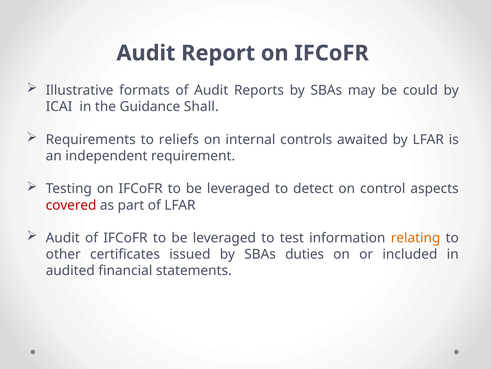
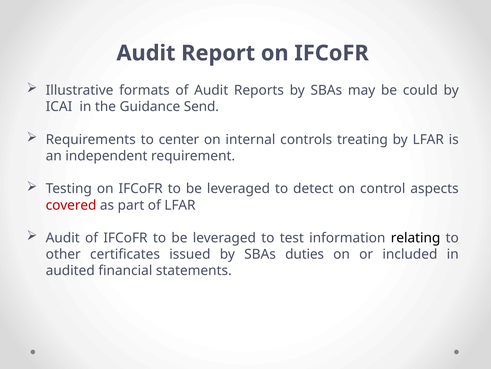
Shall: Shall -> Send
reliefs: reliefs -> center
awaited: awaited -> treating
relating colour: orange -> black
